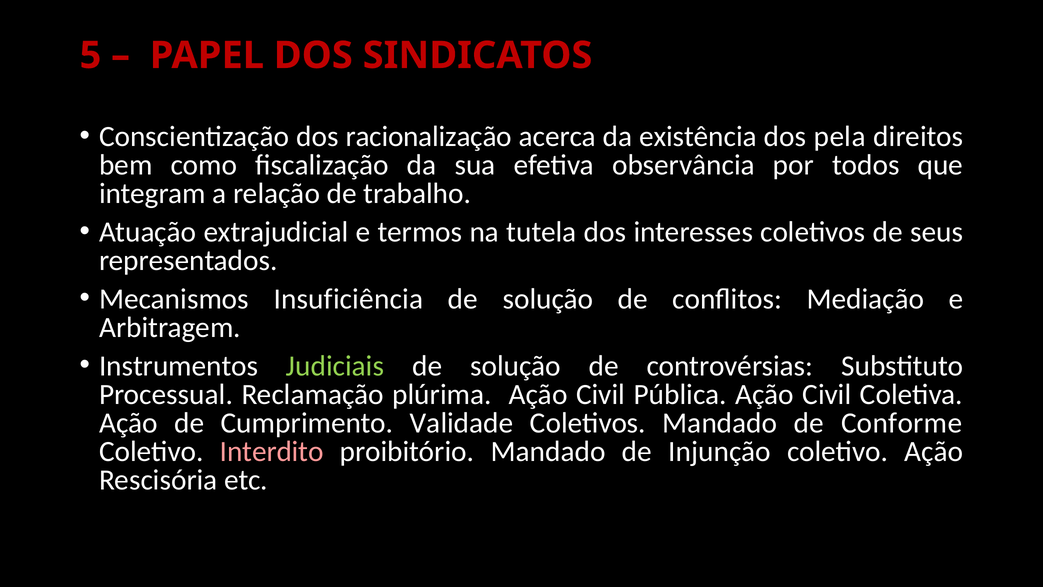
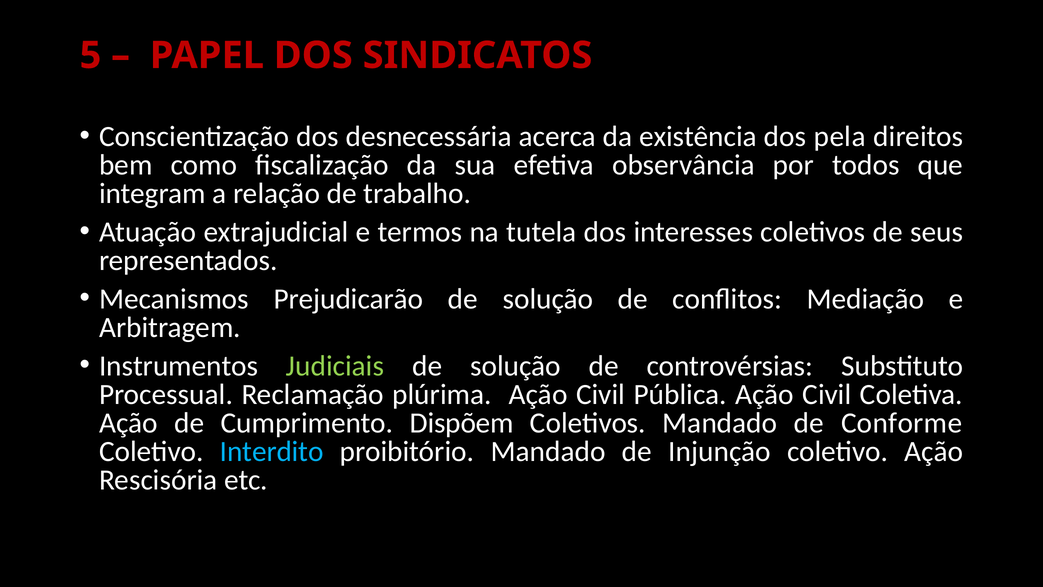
racionalização: racionalização -> desnecessária
Insuficiência: Insuficiência -> Prejudicarão
Validade: Validade -> Dispõem
Interdito colour: pink -> light blue
